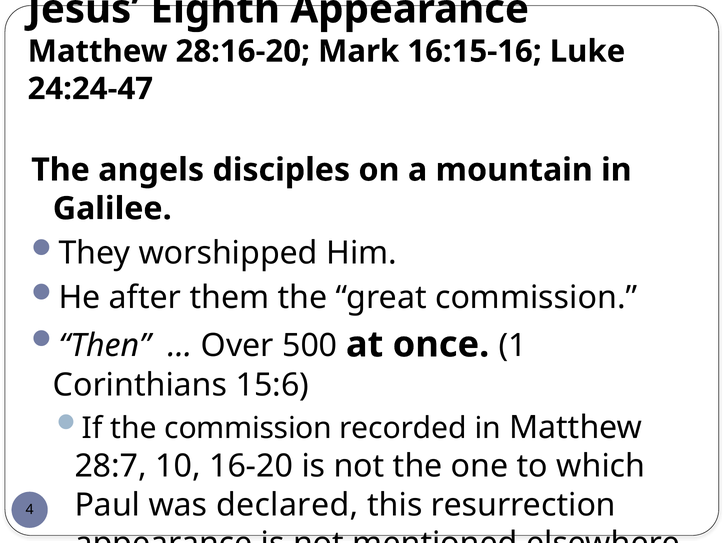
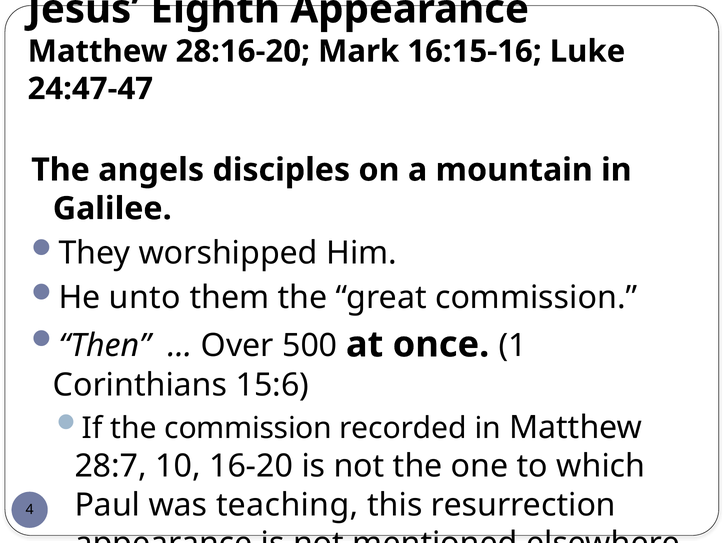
24:24-47: 24:24-47 -> 24:47-47
after: after -> unto
declared: declared -> teaching
